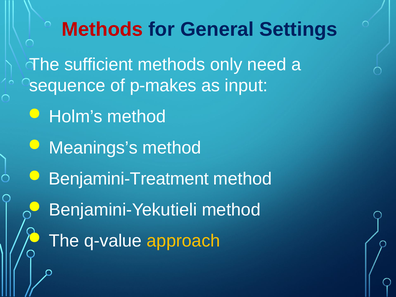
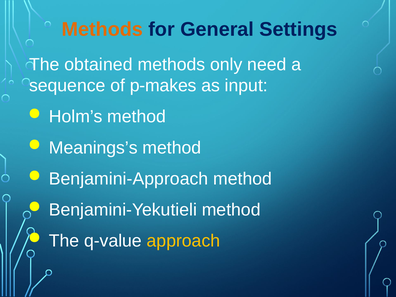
Methods at (102, 29) colour: red -> orange
sufficient: sufficient -> obtained
Benjamini-Treatment: Benjamini-Treatment -> Benjamini-Approach
